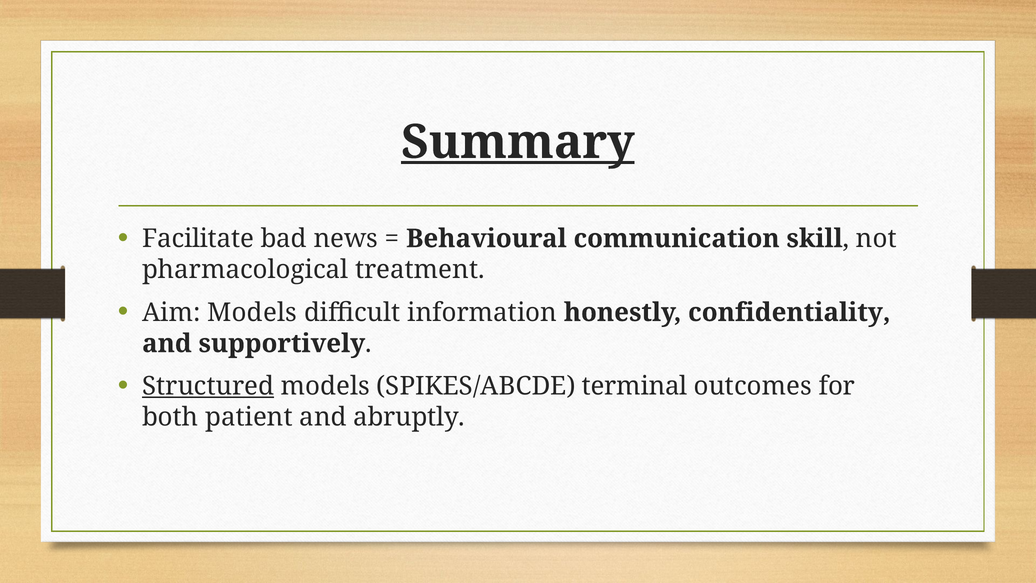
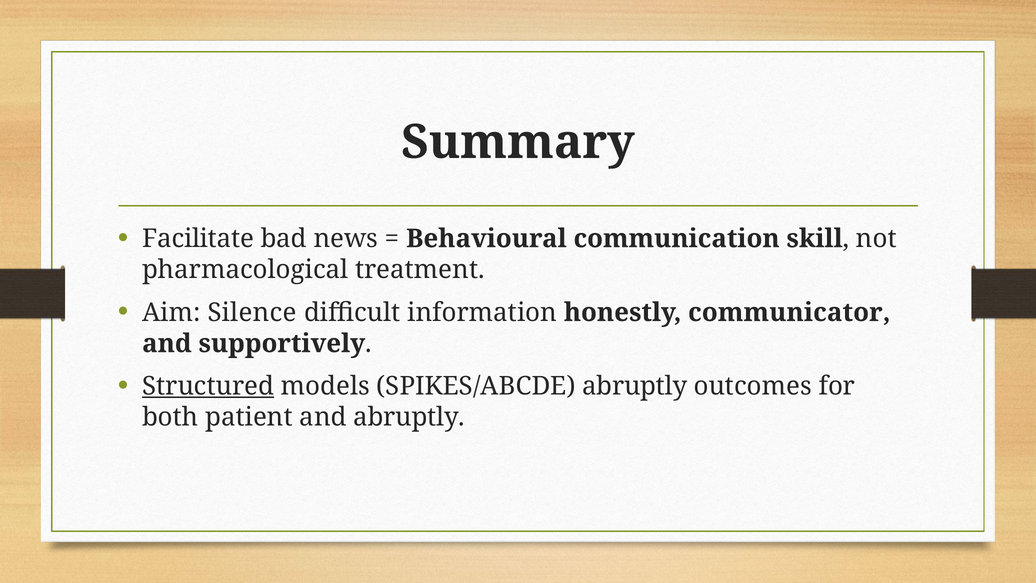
Summary underline: present -> none
Aim Models: Models -> Silence
confidentiality: confidentiality -> communicator
SPIKES/ABCDE terminal: terminal -> abruptly
